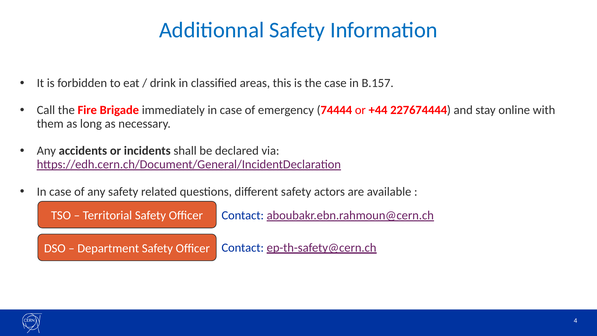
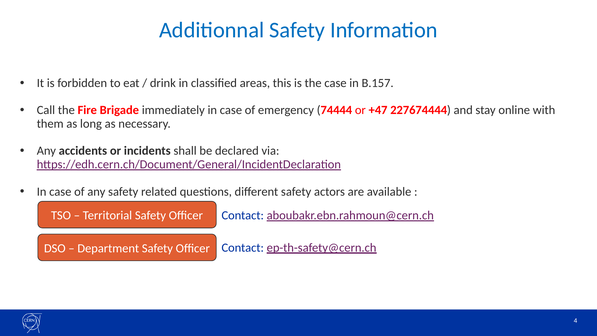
+44: +44 -> +47
